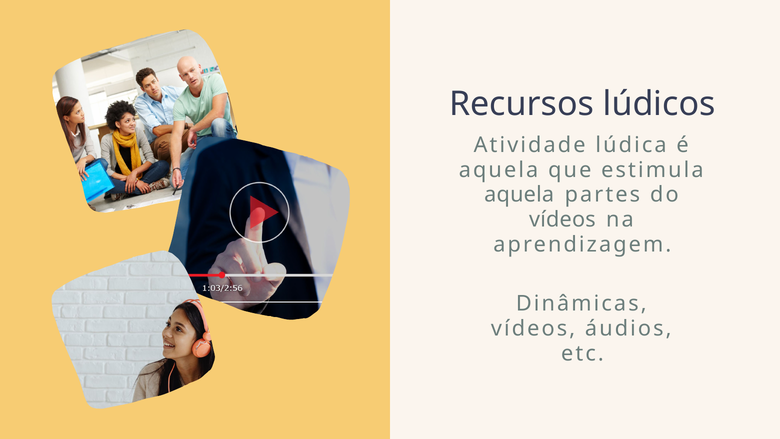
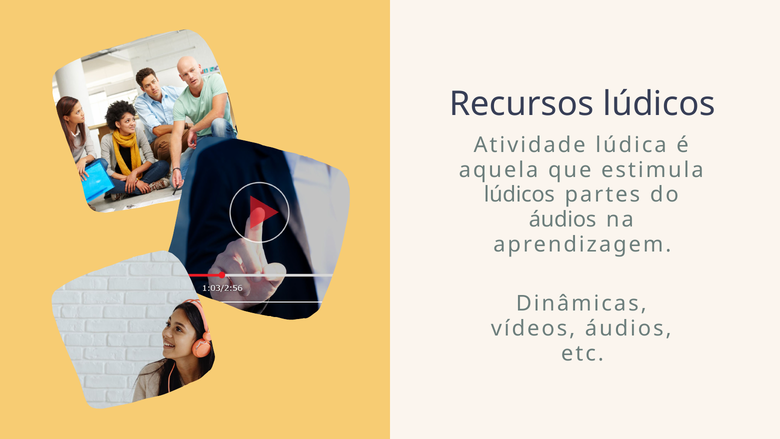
aquela at (519, 195): aquela -> lúdicos
vídeos at (562, 220): vídeos -> áudios
